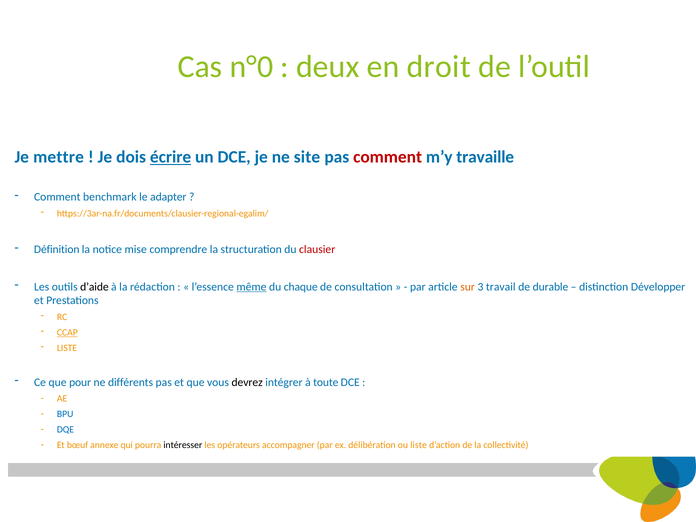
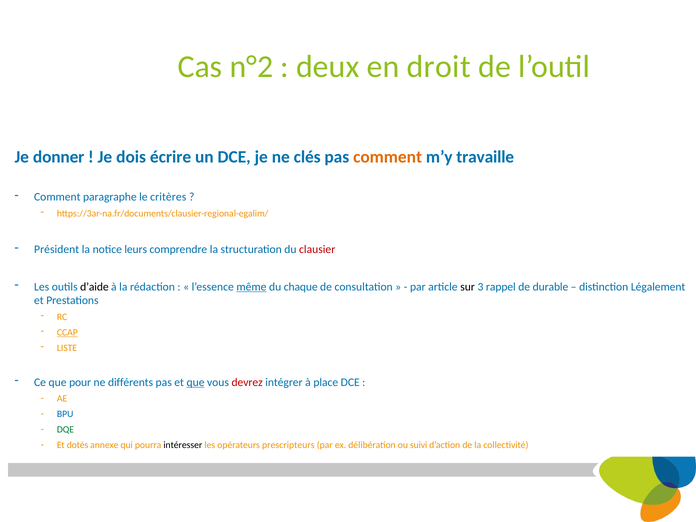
n°0: n°0 -> n°2
mettre: mettre -> donner
écrire underline: present -> none
site: site -> clés
comment at (388, 157) colour: red -> orange
benchmark: benchmark -> paragraphe
adapter: adapter -> critères
Définition: Définition -> Président
mise: mise -> leurs
sur colour: orange -> black
travail: travail -> rappel
Développer: Développer -> Légalement
que at (196, 382) underline: none -> present
devrez colour: black -> red
toute: toute -> place
DQE colour: blue -> green
bœuf: bœuf -> dotés
accompagner: accompagner -> prescripteurs
ou liste: liste -> suivi
